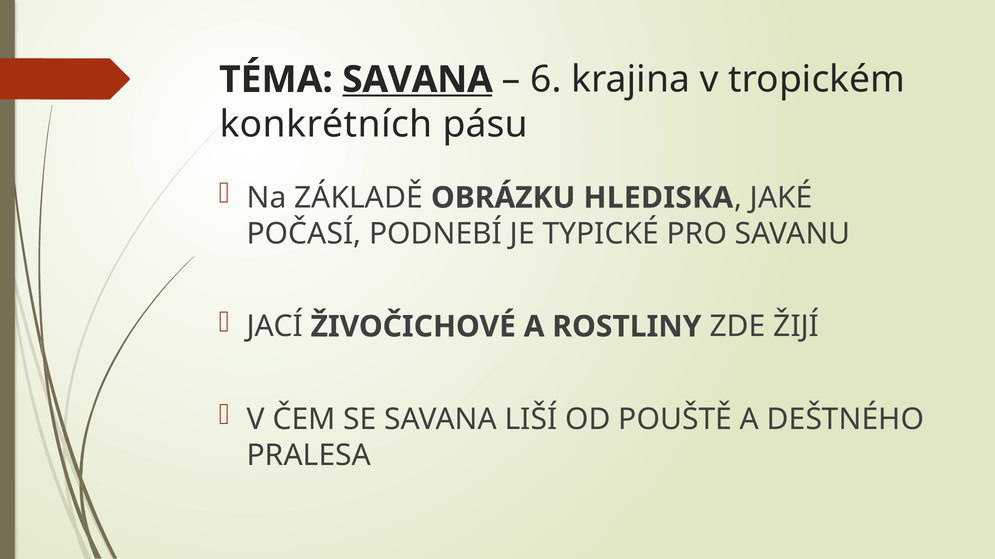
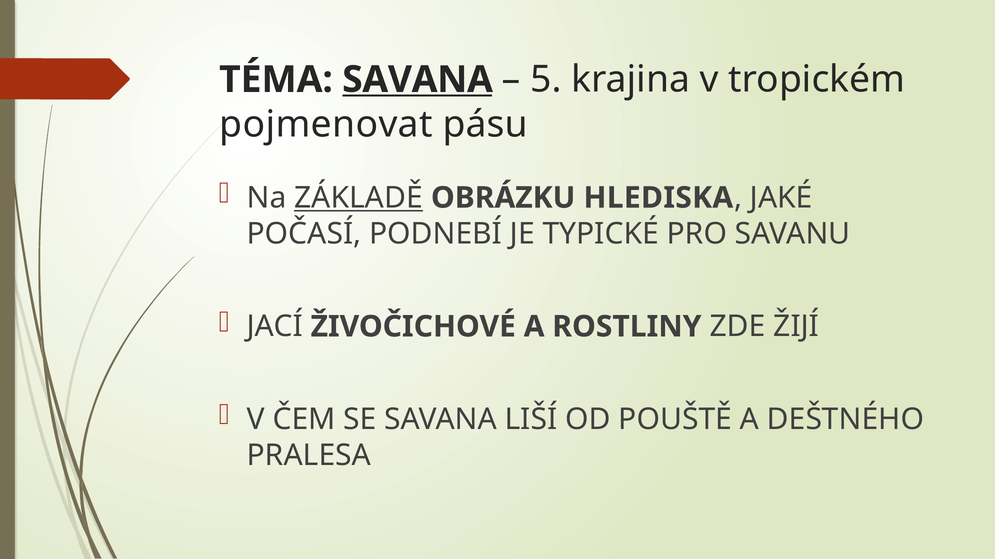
6: 6 -> 5
konkrétních: konkrétních -> pojmenovat
ZÁKLADĚ underline: none -> present
